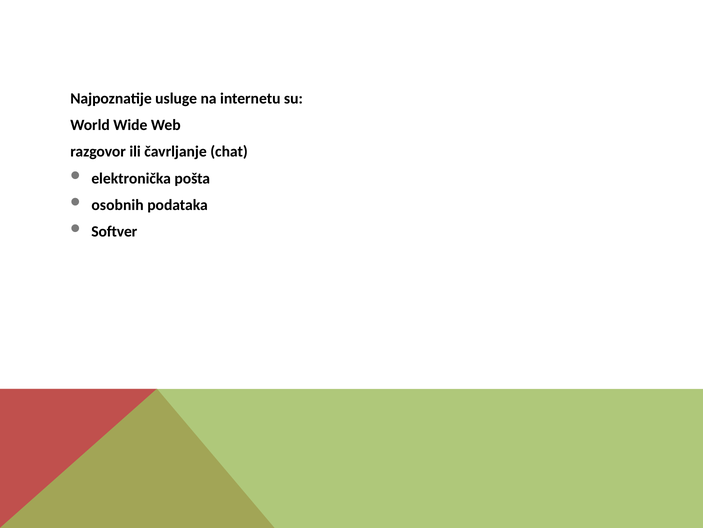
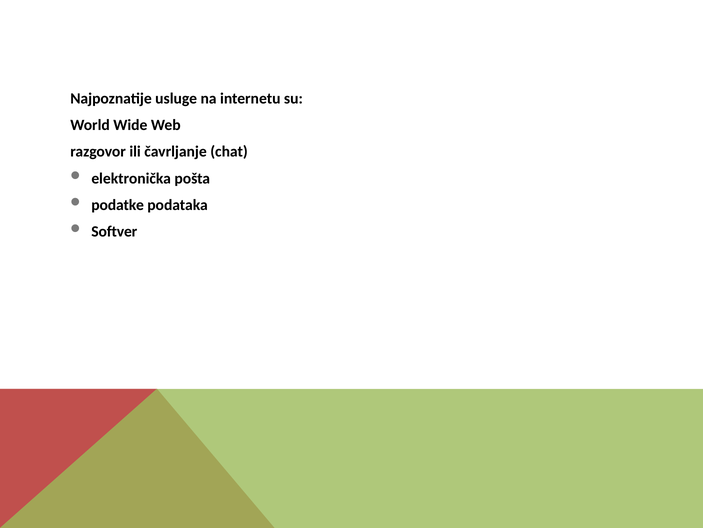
osobnih: osobnih -> podatke
